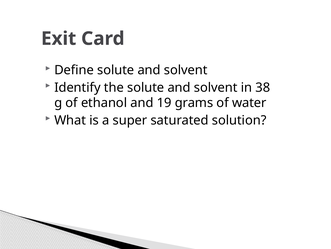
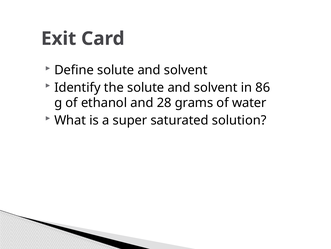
38: 38 -> 86
19: 19 -> 28
